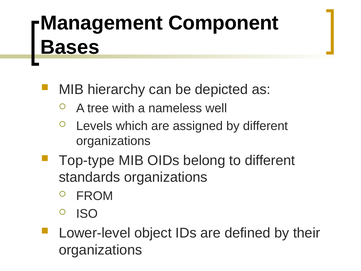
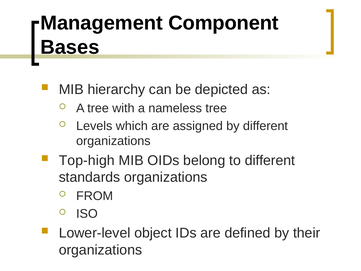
nameless well: well -> tree
Top-type: Top-type -> Top-high
